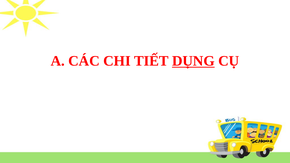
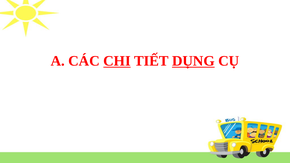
CHI underline: none -> present
